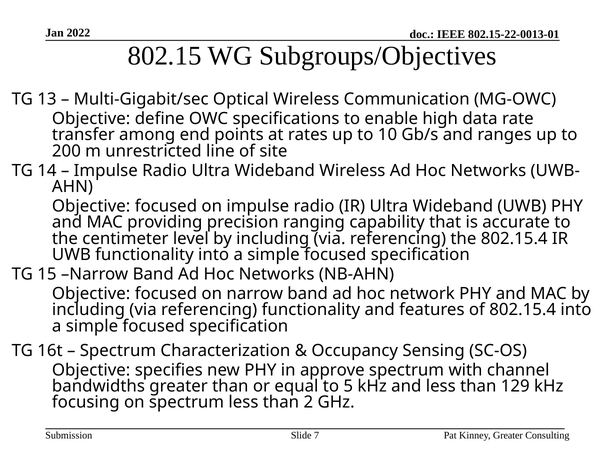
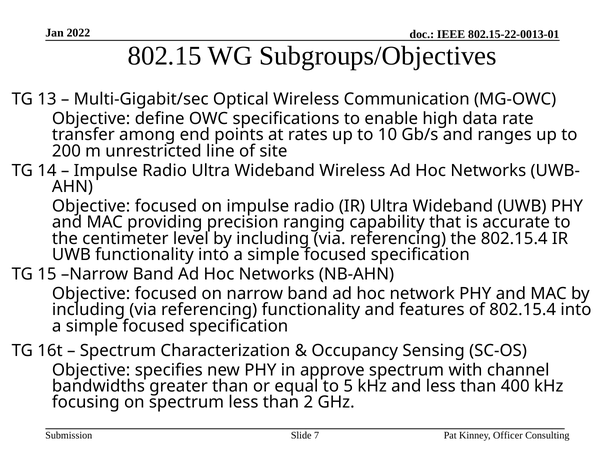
129: 129 -> 400
Kinney Greater: Greater -> Officer
